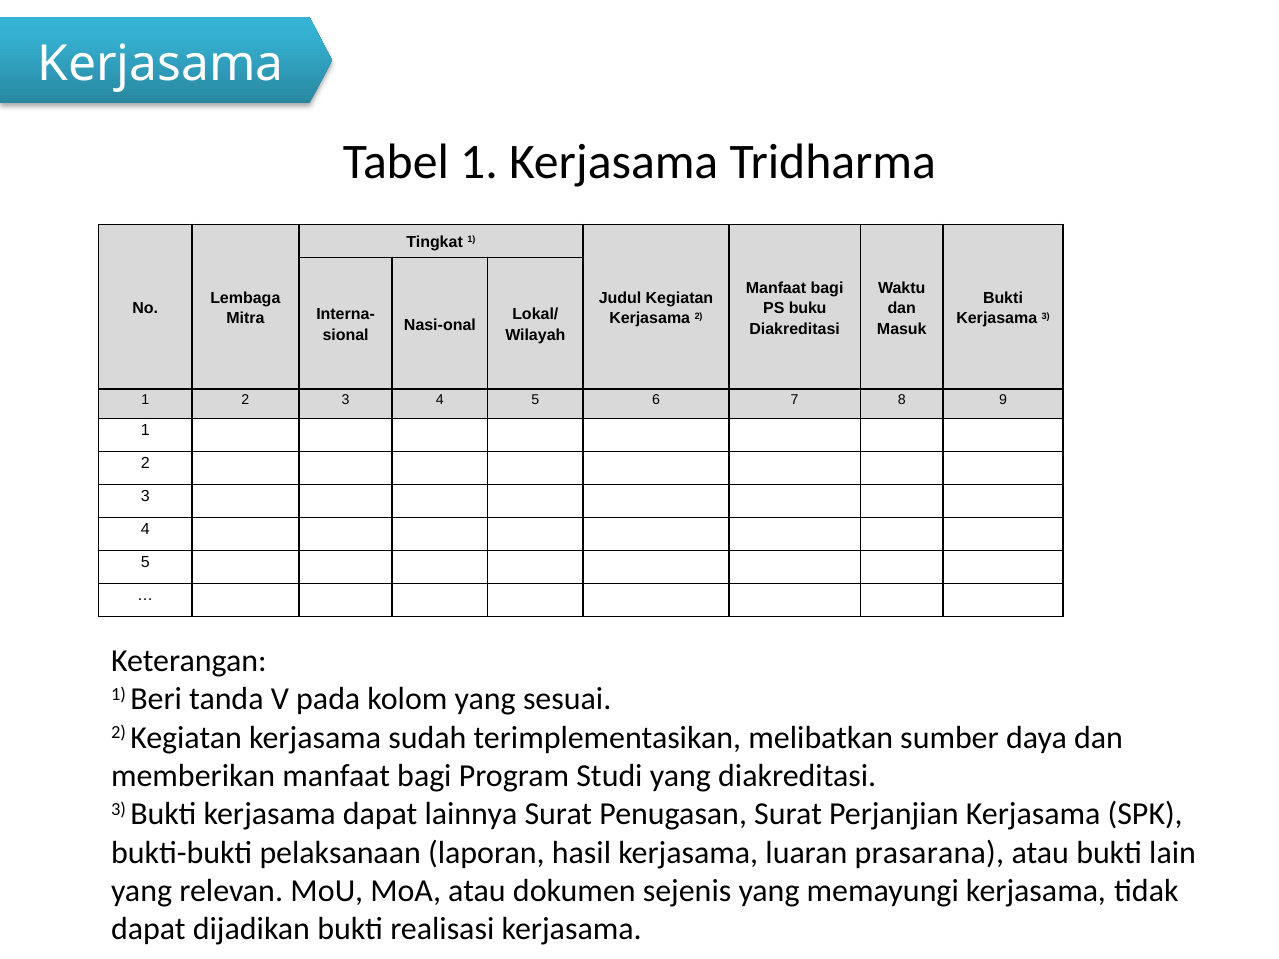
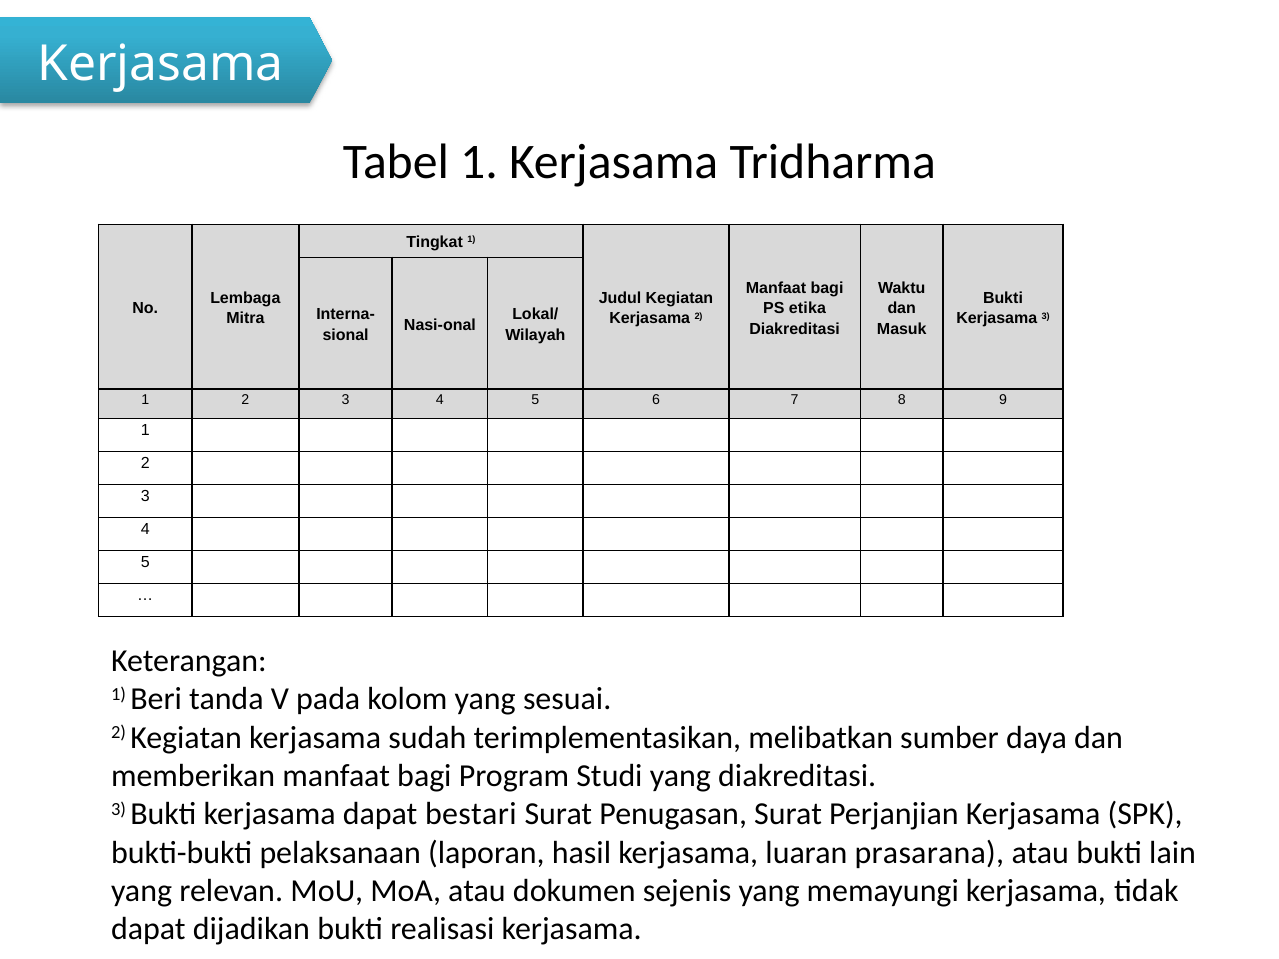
buku: buku -> etika
lainnya: lainnya -> bestari
